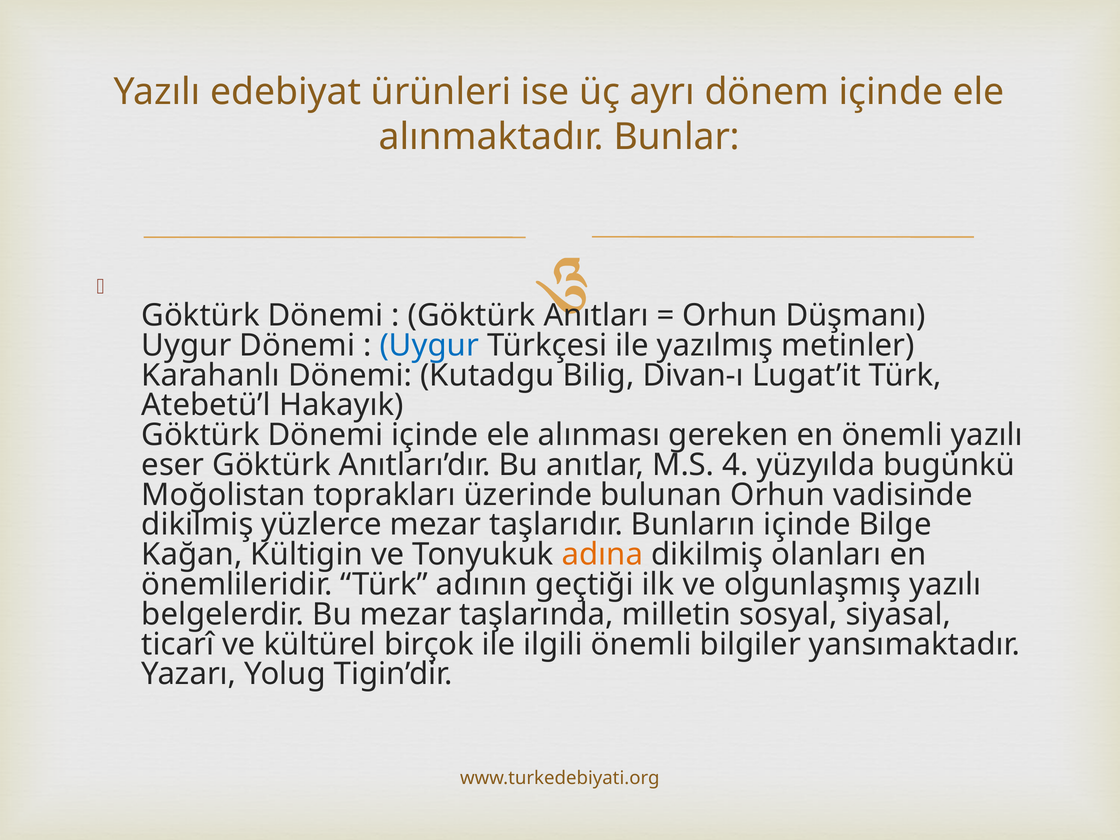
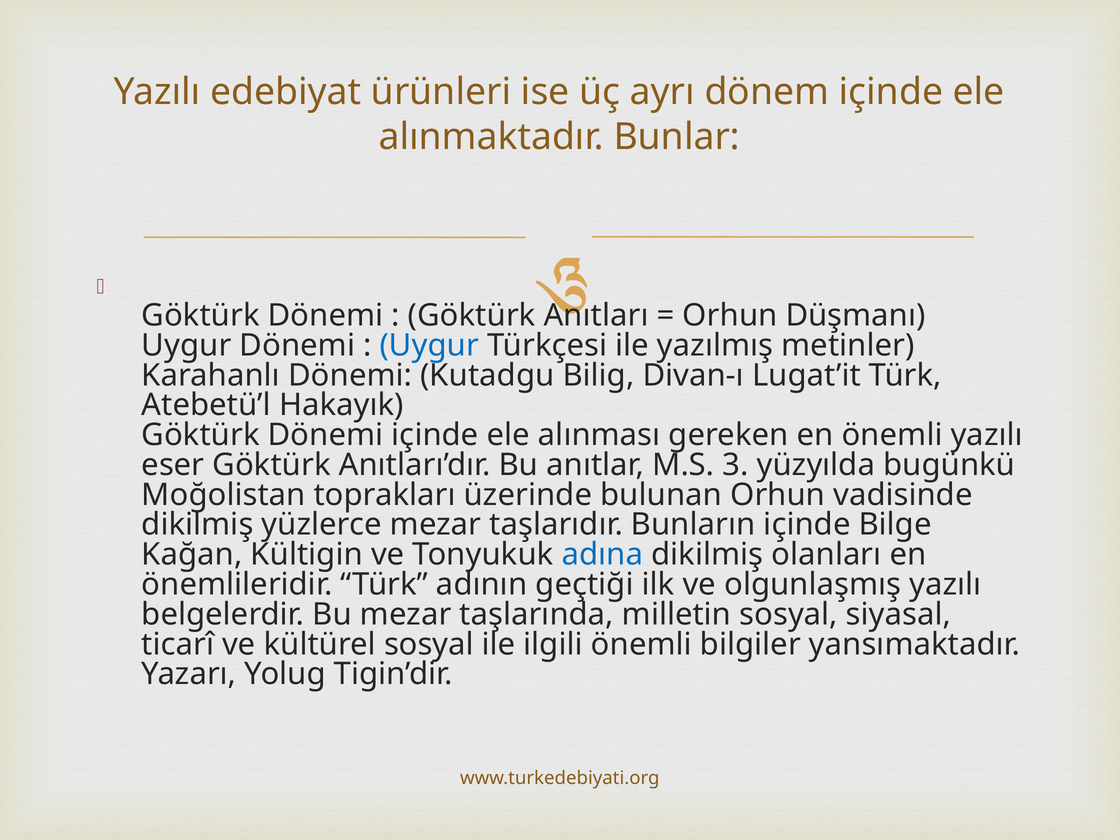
4: 4 -> 3
adına colour: orange -> blue
kültürel birçok: birçok -> sosyal
